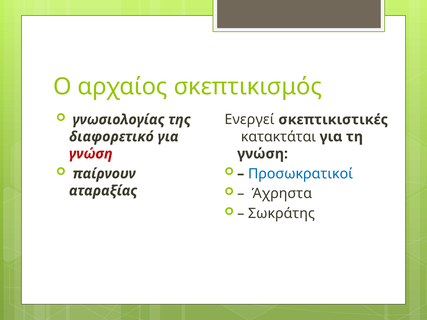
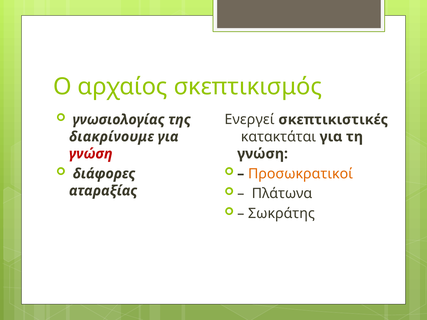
διαφορετικό: διαφορετικό -> διακρίνουμε
παίρνουν: παίρνουν -> διάφορες
Προσωκρατικοί colour: blue -> orange
Άχρηστα: Άχρηστα -> Πλάτωνα
